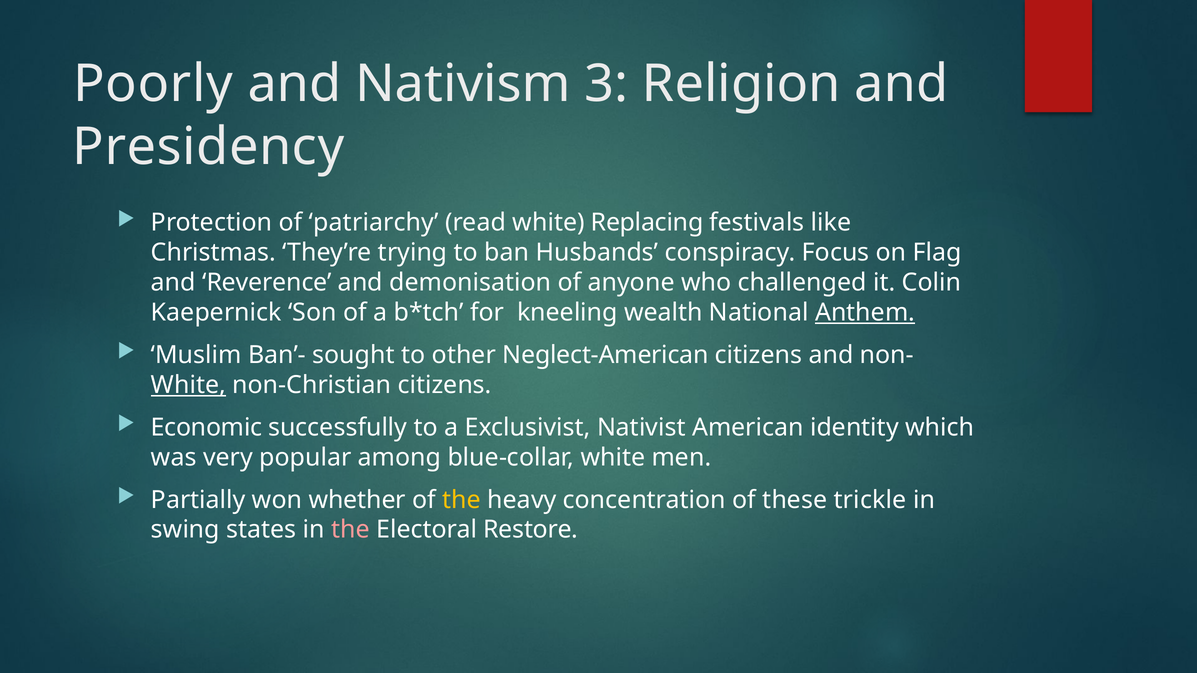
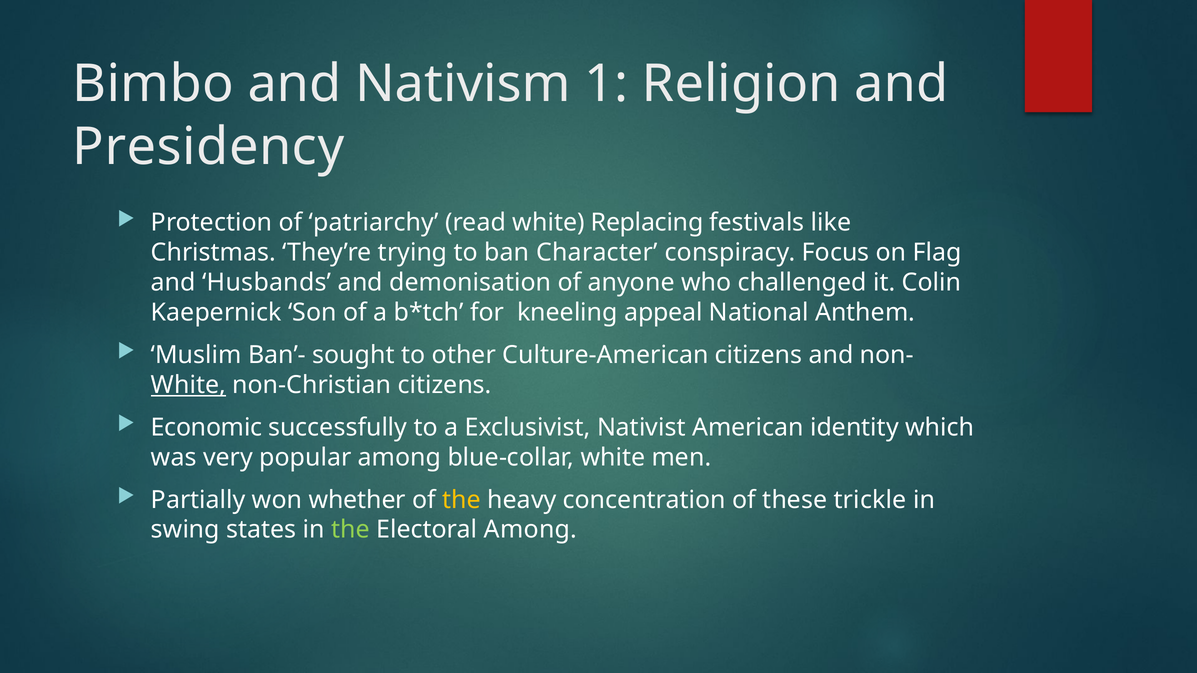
Poorly: Poorly -> Bimbo
3: 3 -> 1
Husbands: Husbands -> Character
Reverence: Reverence -> Husbands
wealth: wealth -> appeal
Anthem underline: present -> none
Neglect-American: Neglect-American -> Culture-American
the at (350, 530) colour: pink -> light green
Electoral Restore: Restore -> Among
